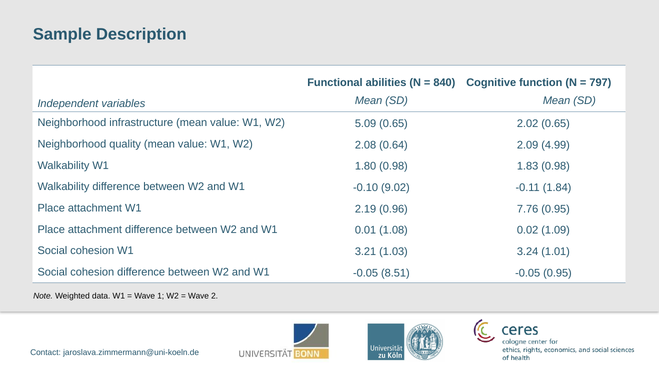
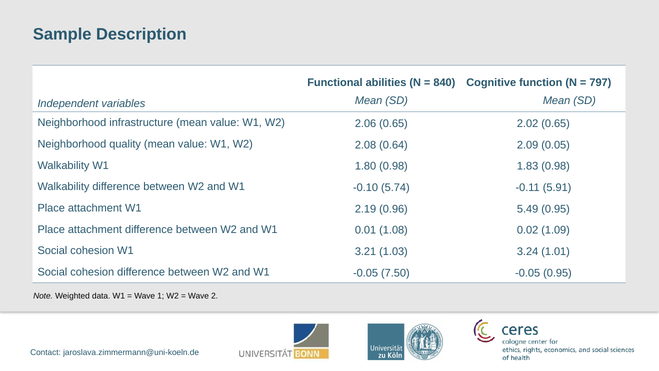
5.09: 5.09 -> 2.06
4.99: 4.99 -> 0.05
9.02: 9.02 -> 5.74
1.84: 1.84 -> 5.91
7.76: 7.76 -> 5.49
8.51: 8.51 -> 7.50
